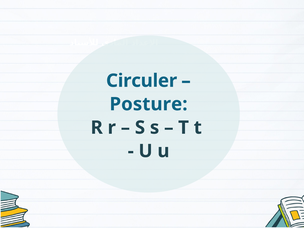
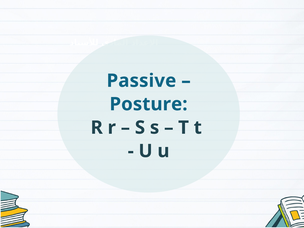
Circuler: Circuler -> Passive
